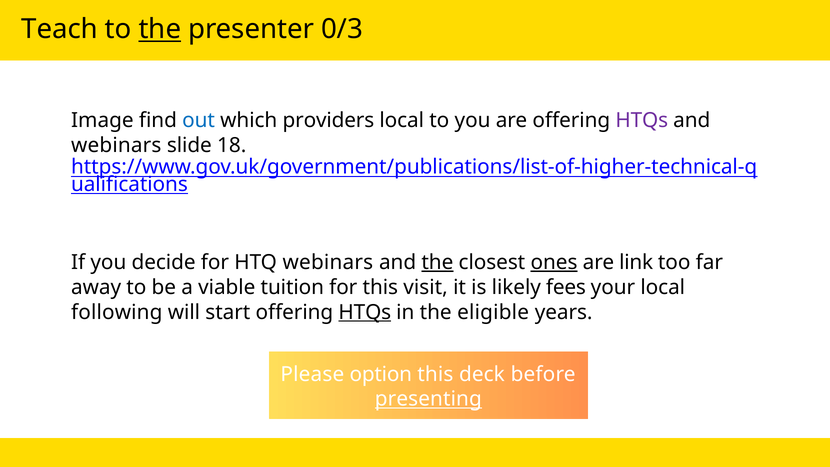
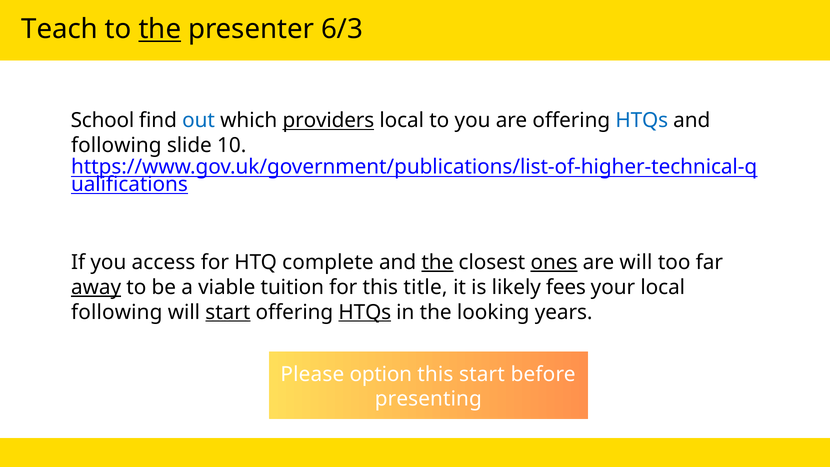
0/3: 0/3 -> 6/3
Image: Image -> School
providers underline: none -> present
HTQs at (642, 120) colour: purple -> blue
webinars at (116, 145): webinars -> following
18: 18 -> 10
decide: decide -> access
HTQ webinars: webinars -> complete
are link: link -> will
away underline: none -> present
visit: visit -> title
start at (228, 312) underline: none -> present
eligible: eligible -> looking
this deck: deck -> start
presenting underline: present -> none
